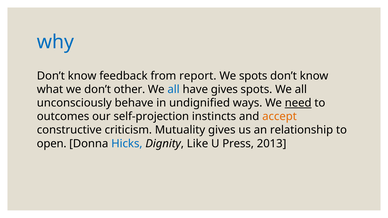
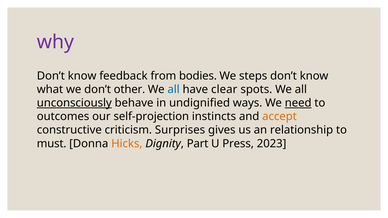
why colour: blue -> purple
report: report -> bodies
We spots: spots -> steps
have gives: gives -> clear
unconsciously underline: none -> present
Mutuality: Mutuality -> Surprises
open: open -> must
Hicks colour: blue -> orange
Like: Like -> Part
2013: 2013 -> 2023
